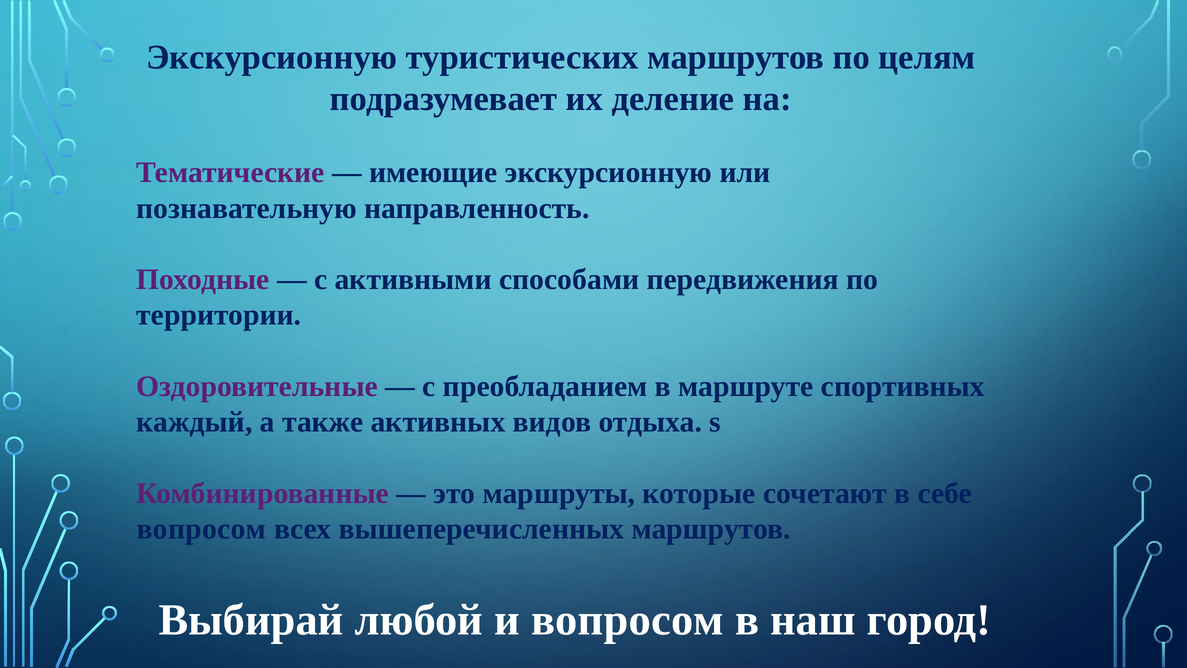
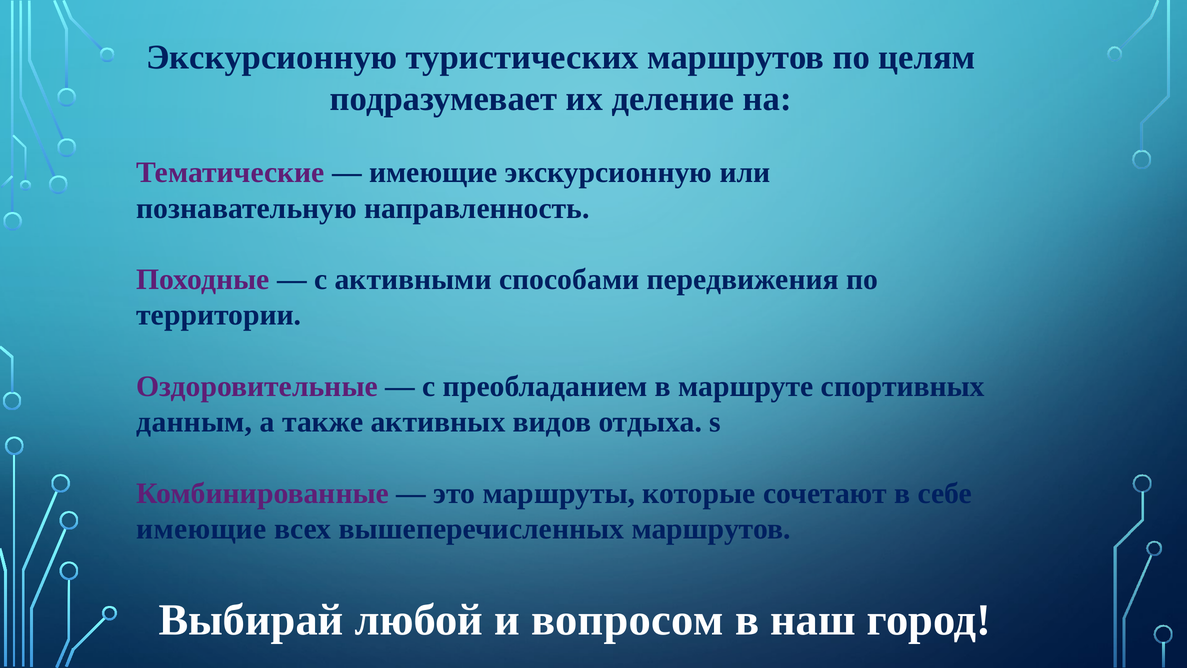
каждый: каждый -> данным
вопросом at (201, 529): вопросом -> имеющие
